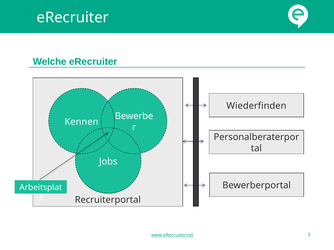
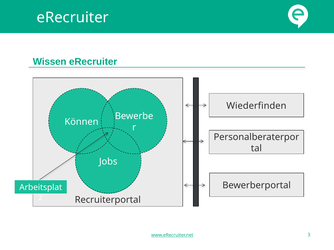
Welche: Welche -> Wissen
Kennen: Kennen -> Können
